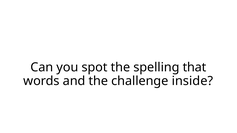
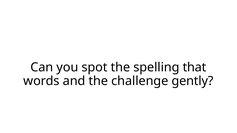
inside: inside -> gently
